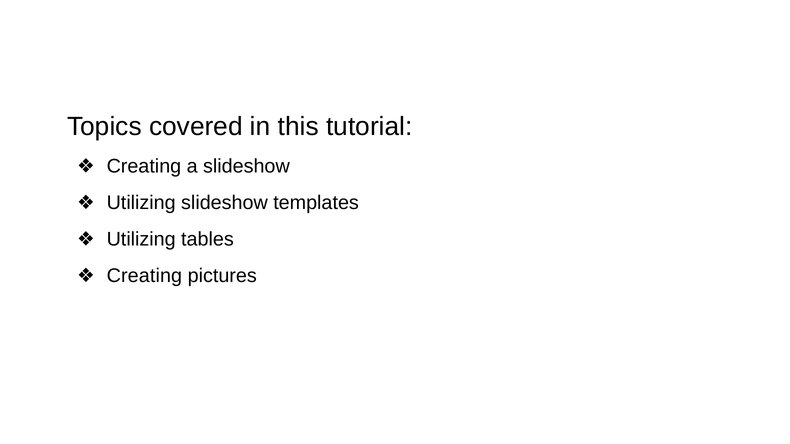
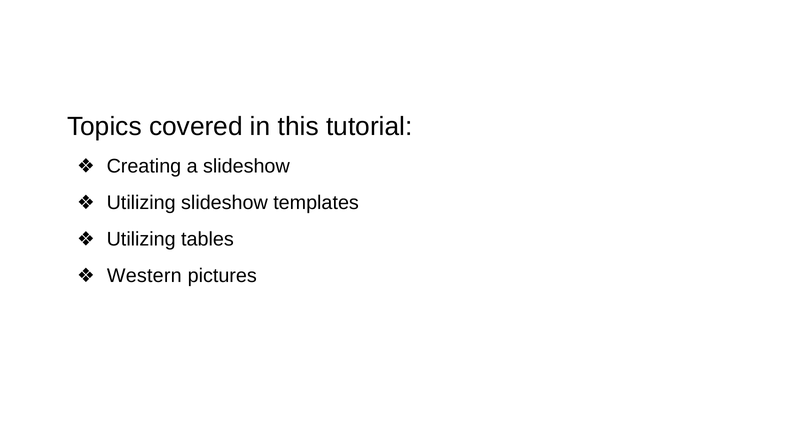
Creating at (144, 276): Creating -> Western
